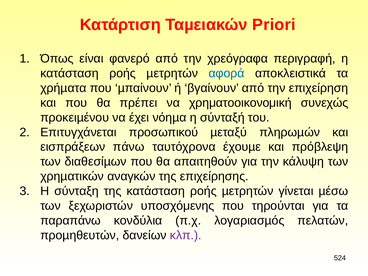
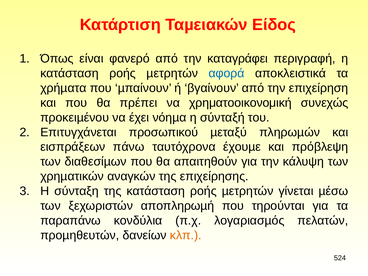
Priori: Priori -> Είδος
χρεόγραφα: χρεόγραφα -> καταγράφει
υποσχόμενης: υποσχόμενης -> αποπληρωµή
κλπ colour: purple -> orange
